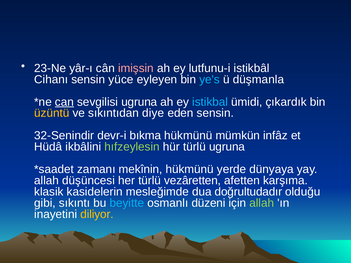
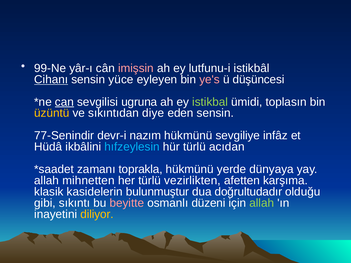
23-Ne: 23-Ne -> 99-Ne
Cihanı underline: none -> present
ye's colour: light blue -> pink
düşmanla: düşmanla -> düşüncesi
istikbal colour: light blue -> light green
çıkardık: çıkardık -> toplasın
32-Senindir: 32-Senindir -> 77-Senindir
bıkma: bıkma -> nazım
mümkün: mümkün -> sevgiliye
hıfzeylesin colour: light green -> light blue
türlü ugruna: ugruna -> acıdan
mekînin: mekînin -> toprakla
düşüncesi: düşüncesi -> mihnetten
vezâretten: vezâretten -> vezirlikten
mesleğimde: mesleğimde -> bulunmuştur
beyitte colour: light blue -> pink
